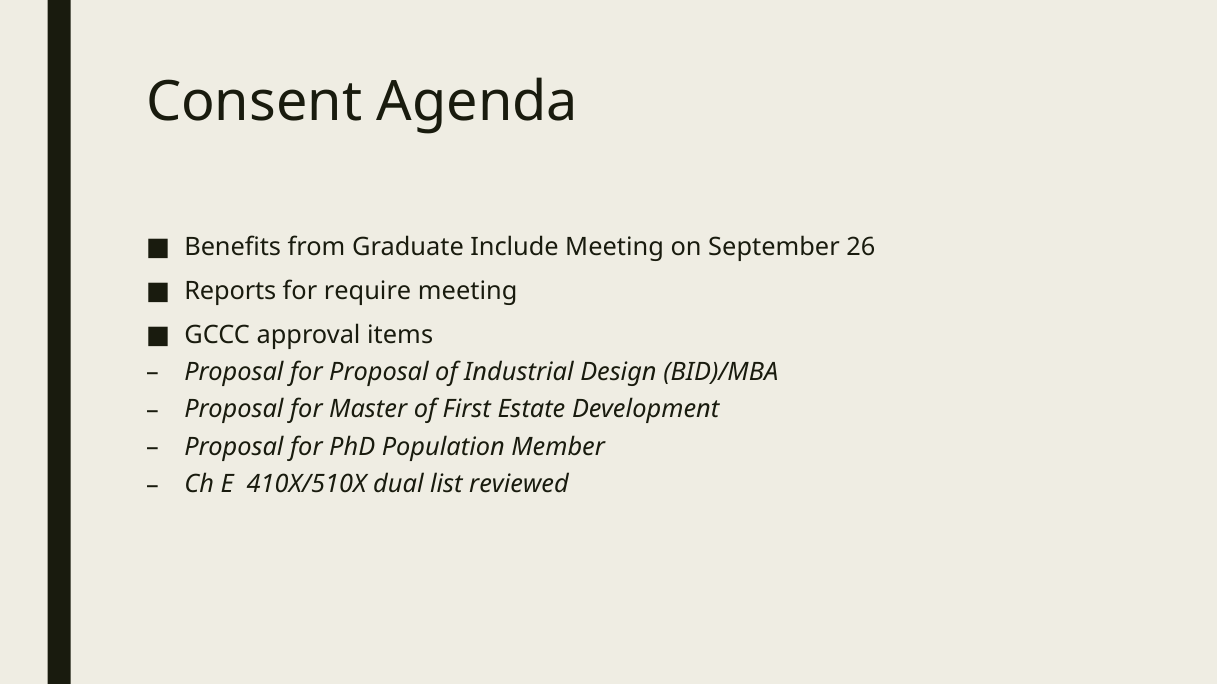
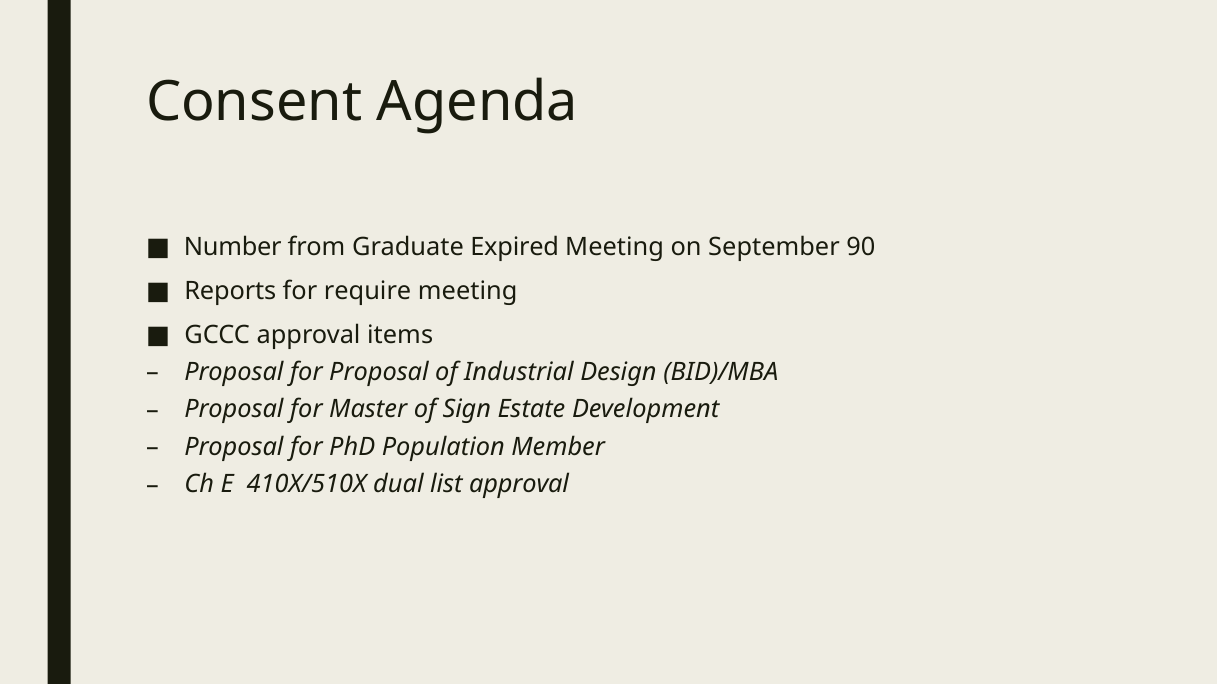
Benefits: Benefits -> Number
Include: Include -> Expired
26: 26 -> 90
First: First -> Sign
list reviewed: reviewed -> approval
